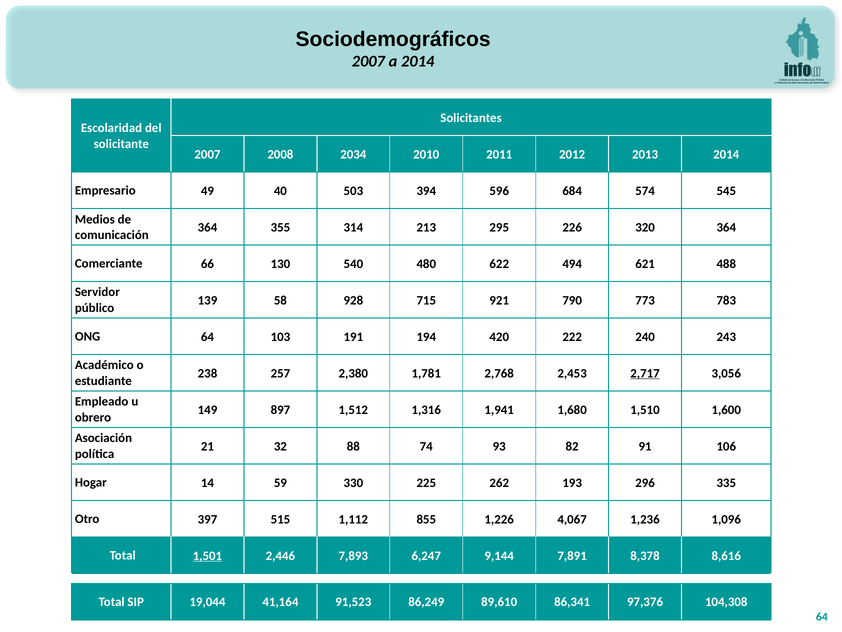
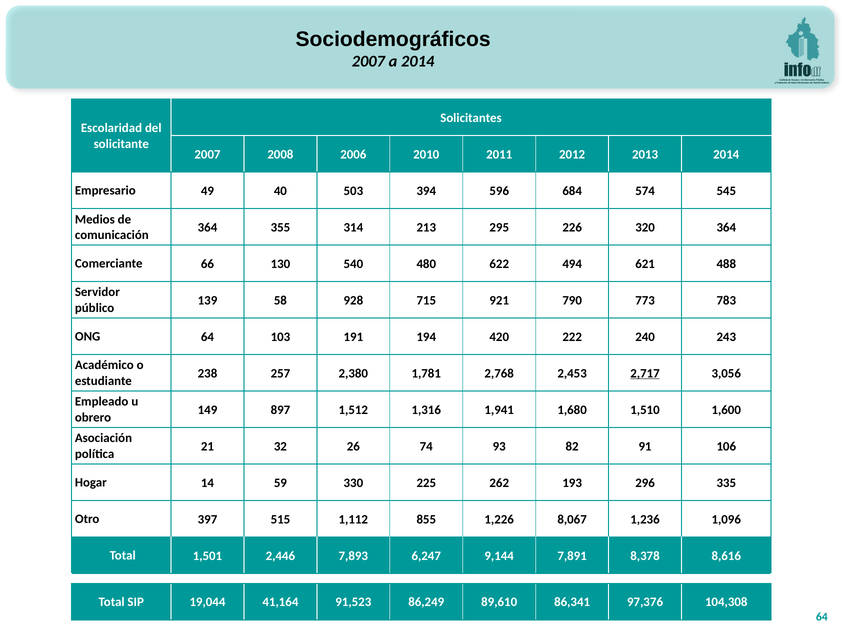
2034: 2034 -> 2006
88: 88 -> 26
4,067: 4,067 -> 8,067
1,501 underline: present -> none
